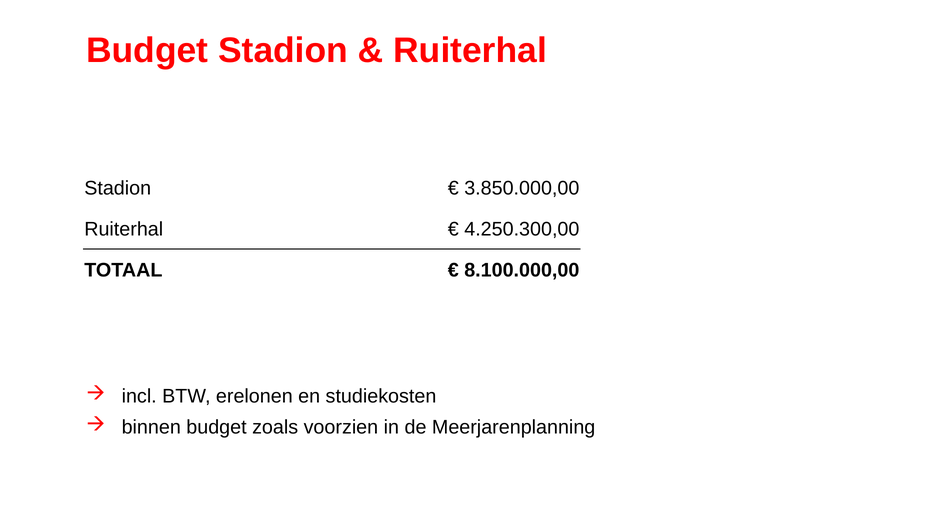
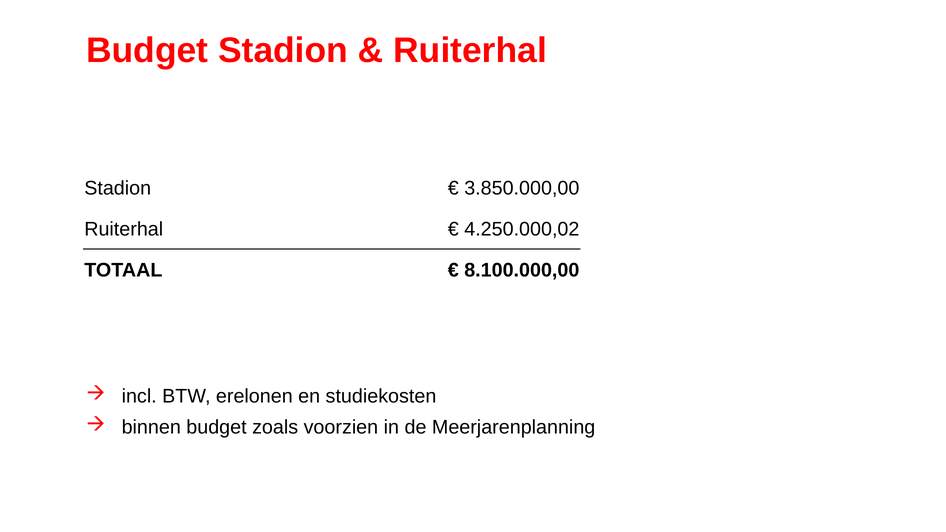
4.250.300,00: 4.250.300,00 -> 4.250.000,02
